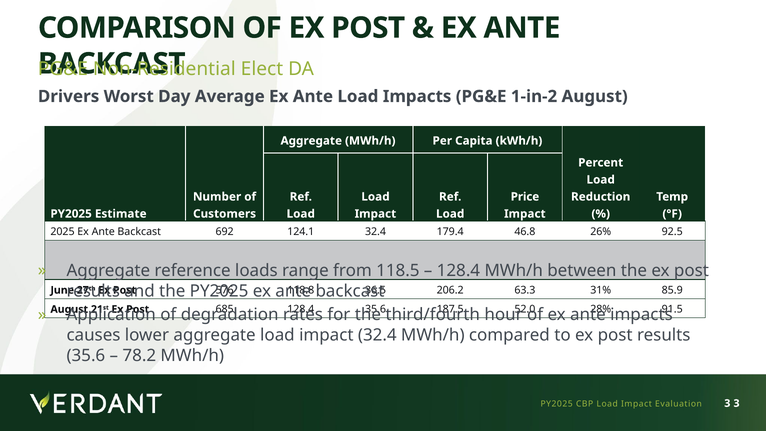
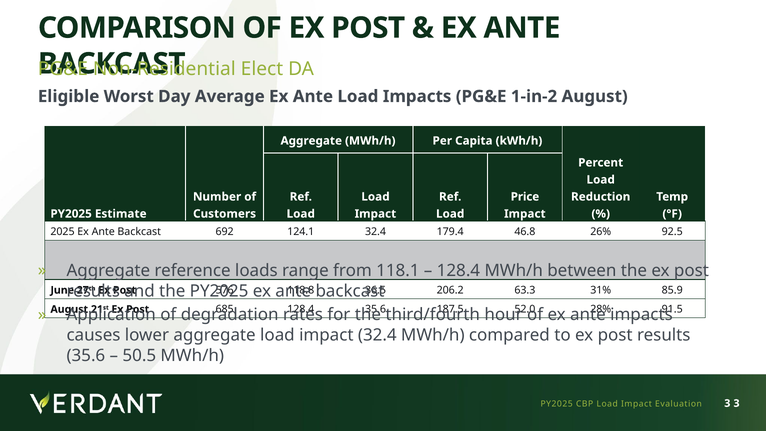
Drivers: Drivers -> Eligible
118.5: 118.5 -> 118.1
78.2: 78.2 -> 50.5
